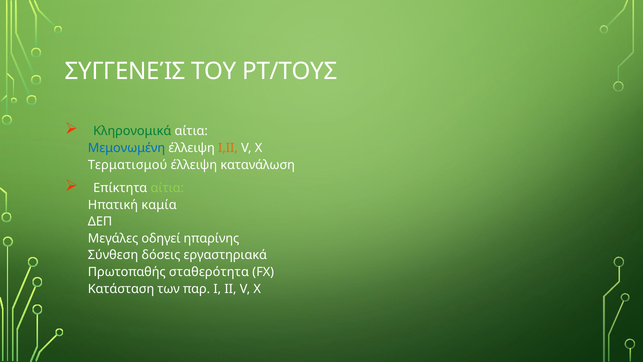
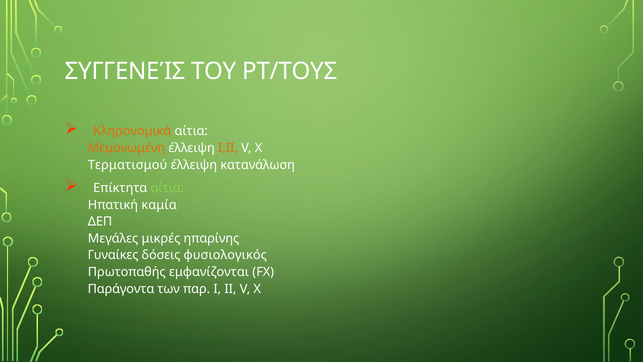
Κληρονομικά colour: green -> orange
Μεμονωμένη colour: blue -> orange
οδηγεί: οδηγεί -> μικρές
Σύνθεση: Σύνθεση -> Γυναίκες
εργαστηριακά: εργαστηριακά -> φυσιολογικός
σταθερότητα: σταθερότητα -> εμφανίζονται
Κατάσταση: Κατάσταση -> Παράγοντα
